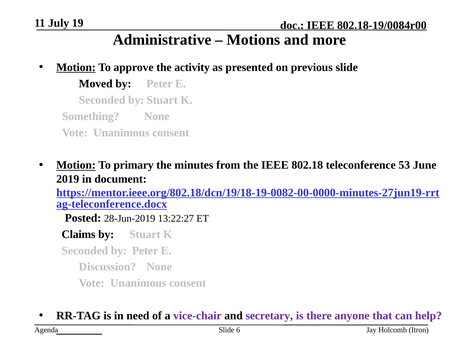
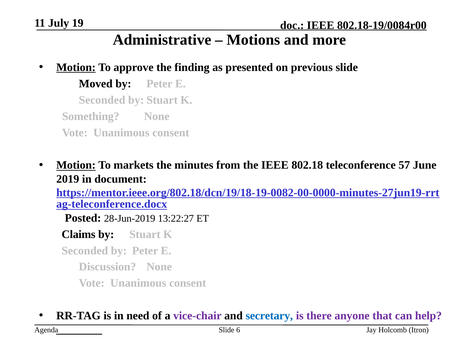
activity: activity -> finding
primary: primary -> markets
53: 53 -> 57
secretary colour: purple -> blue
